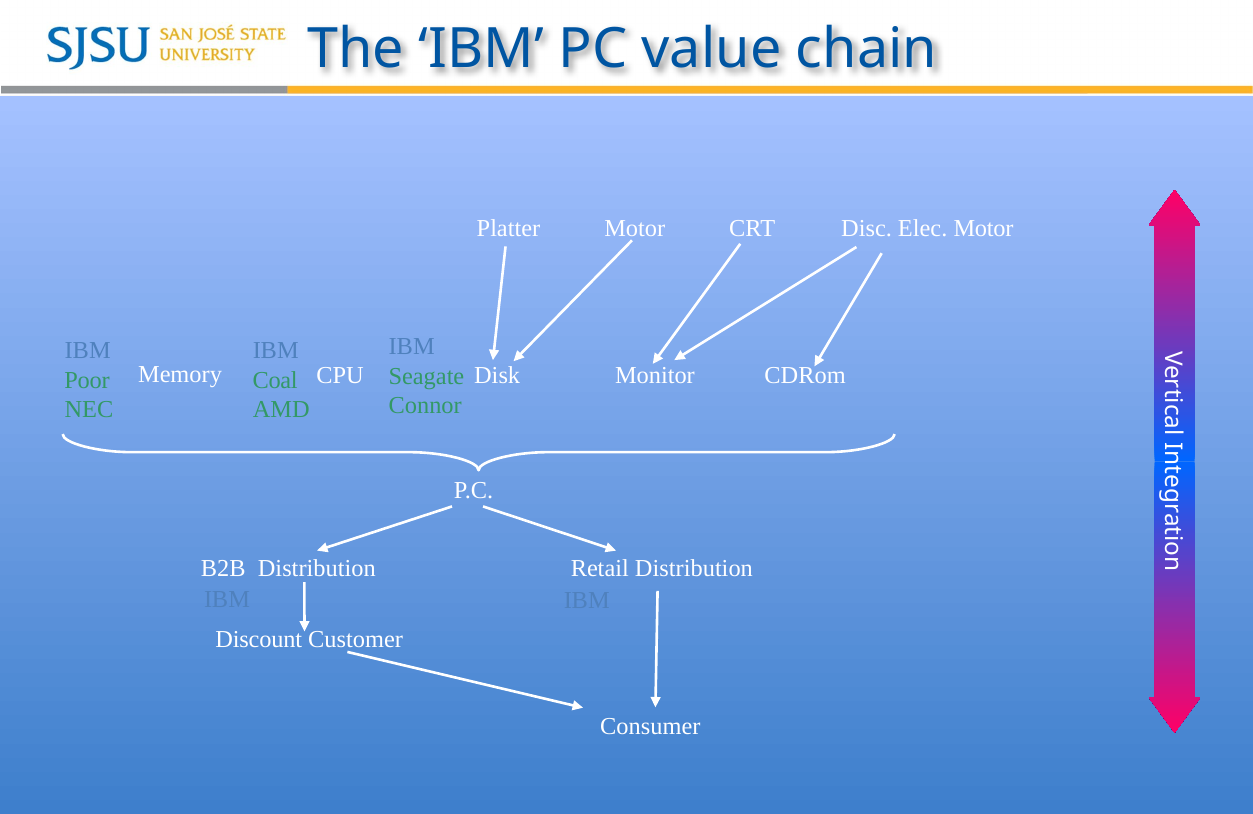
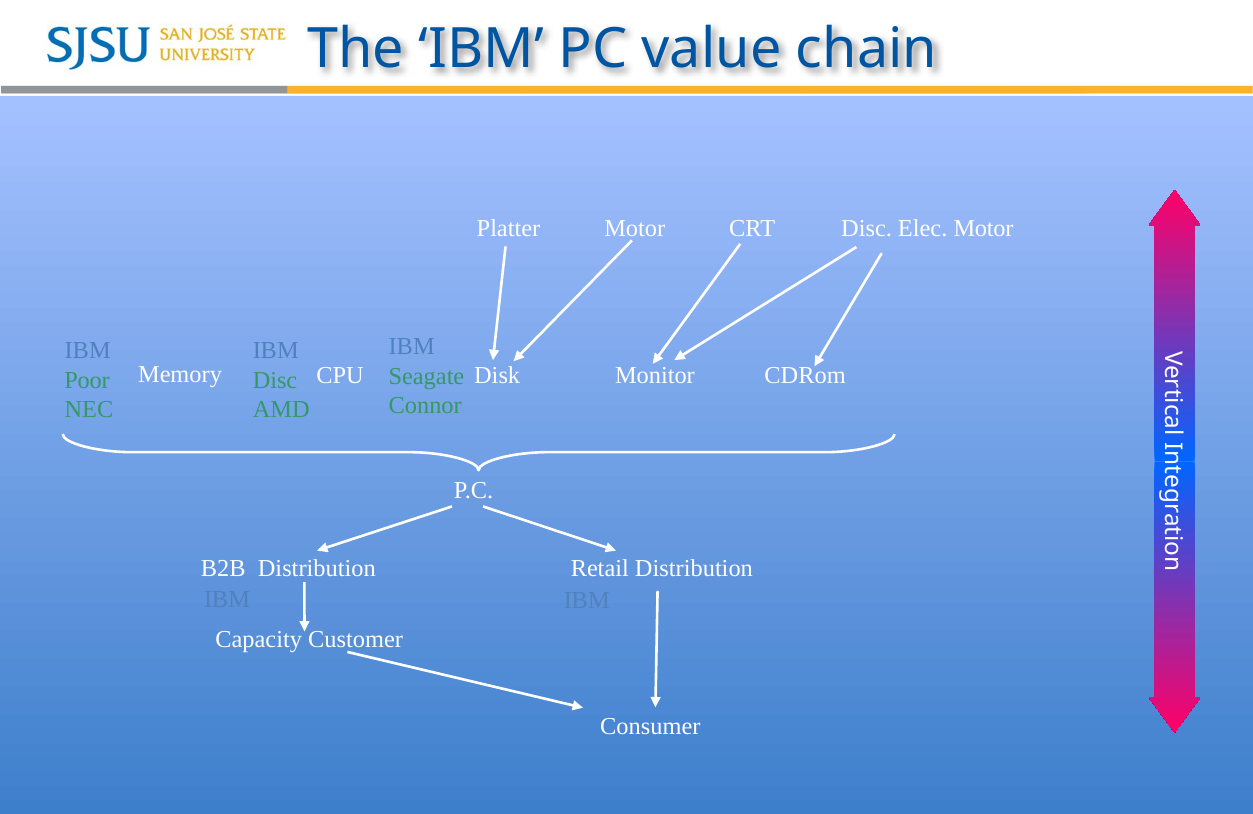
Coal at (275, 381): Coal -> Disc
Discount: Discount -> Capacity
